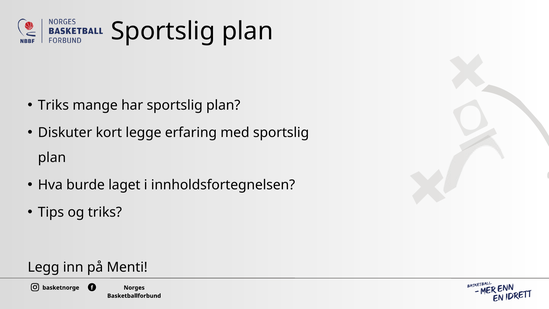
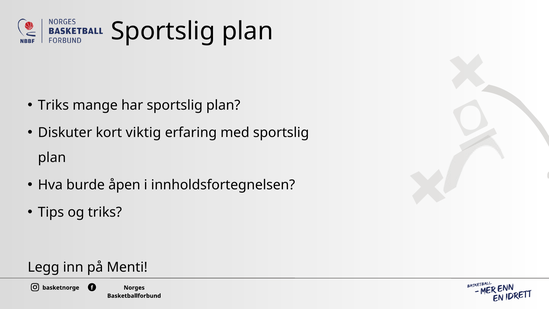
legge: legge -> viktig
laget: laget -> åpen
